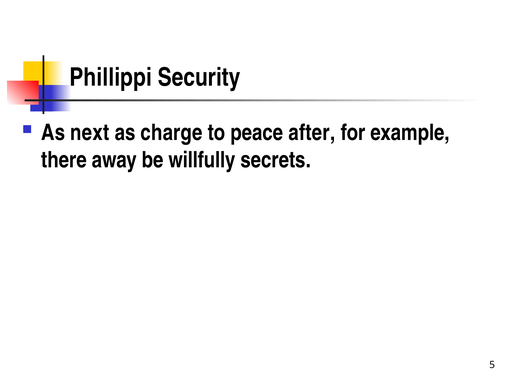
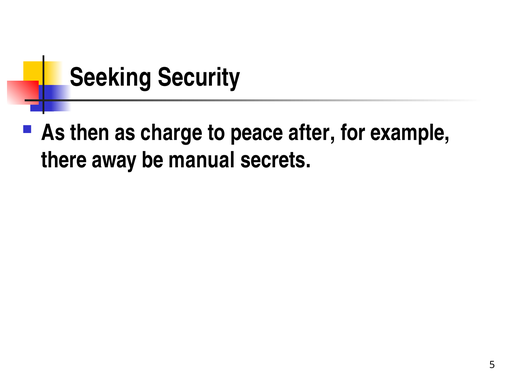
Phillippi: Phillippi -> Seeking
next: next -> then
willfully: willfully -> manual
